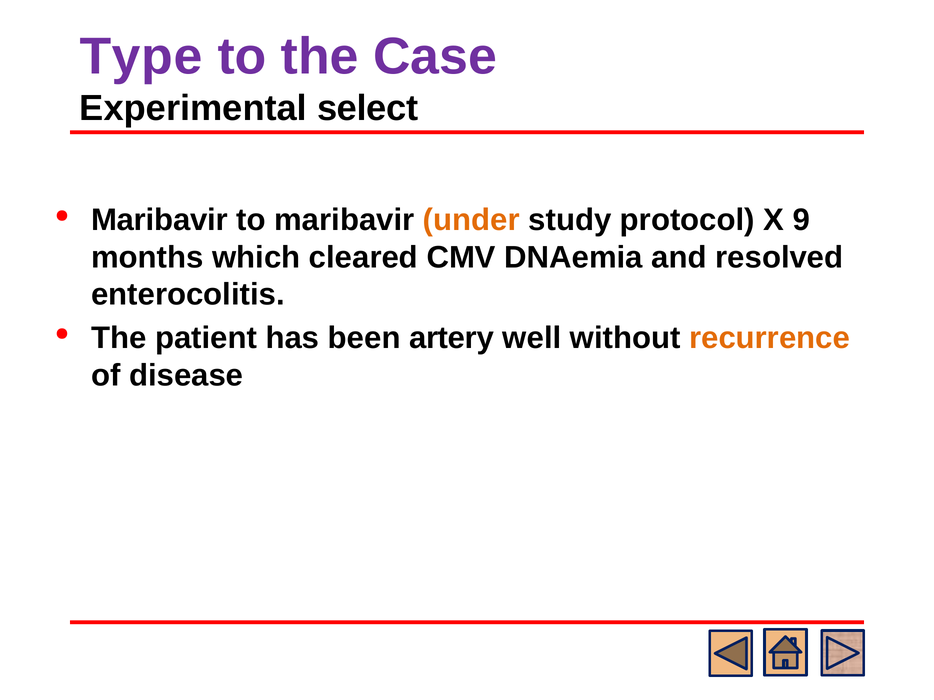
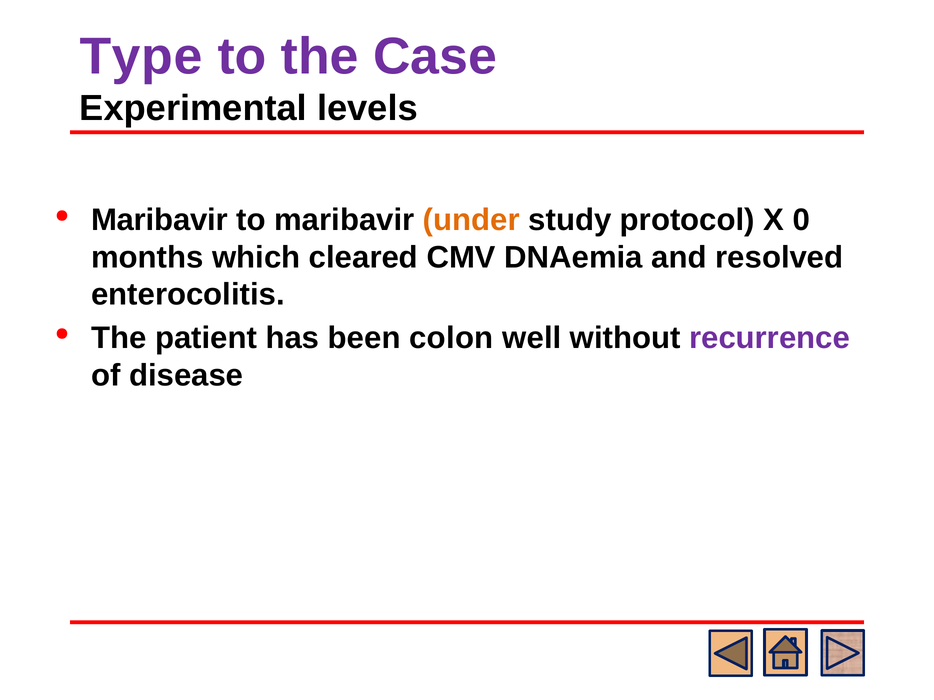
select: select -> levels
9: 9 -> 0
artery: artery -> colon
recurrence colour: orange -> purple
